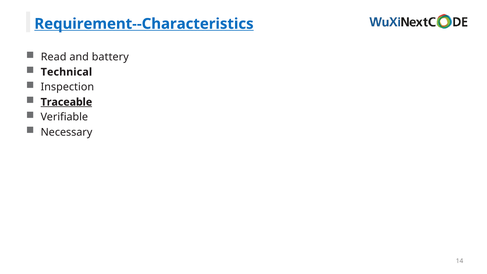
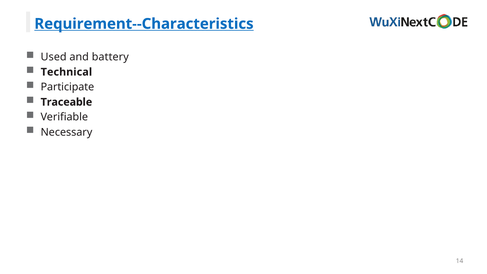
Read: Read -> Used
Inspection: Inspection -> Participate
Traceable underline: present -> none
